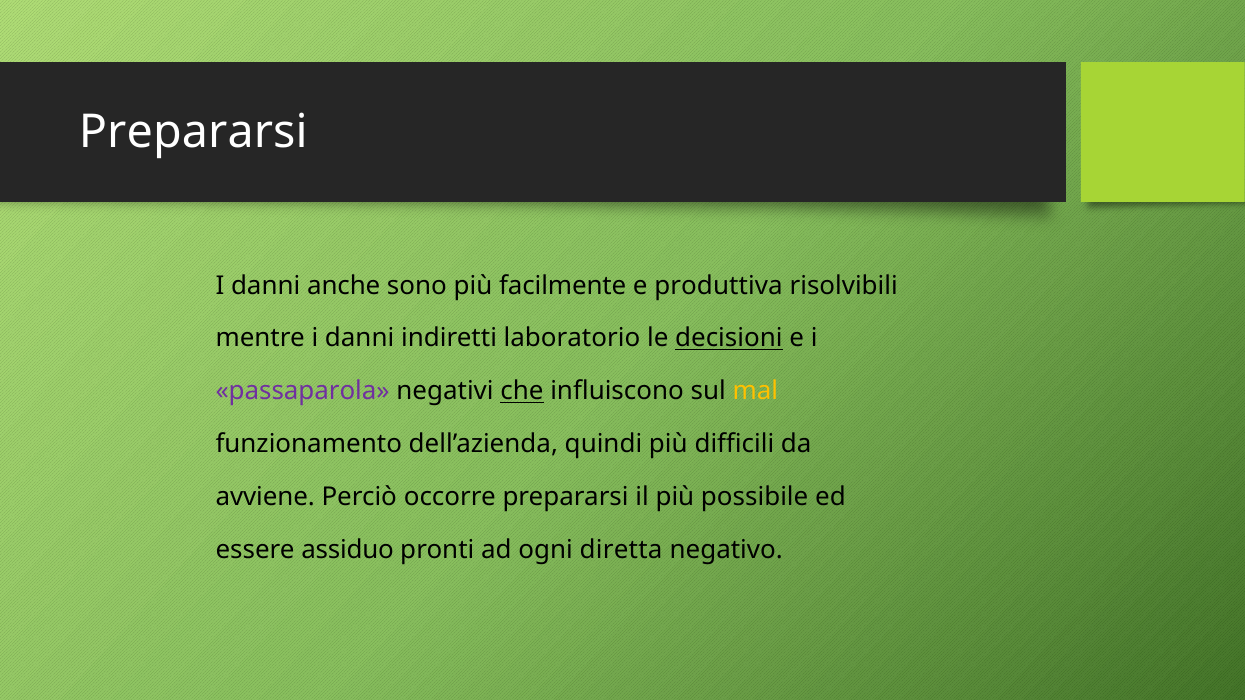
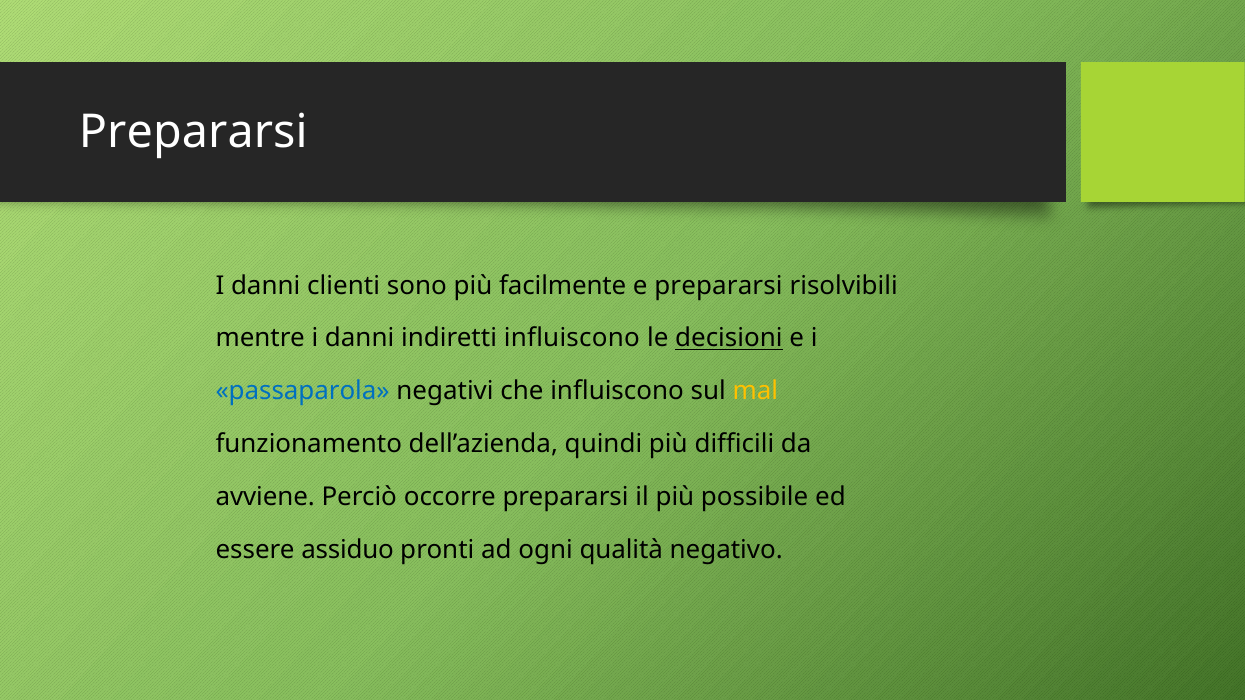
anche: anche -> clienti
e produttiva: produttiva -> prepararsi
indiretti laboratorio: laboratorio -> influiscono
passaparola colour: purple -> blue
che underline: present -> none
diretta: diretta -> qualità
